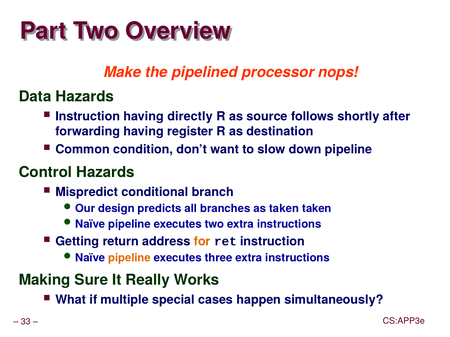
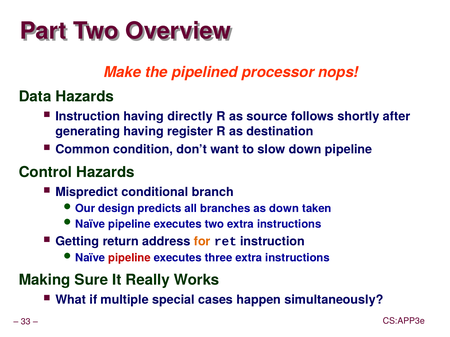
forwarding: forwarding -> generating
as taken: taken -> down
pipeline at (130, 258) colour: orange -> red
